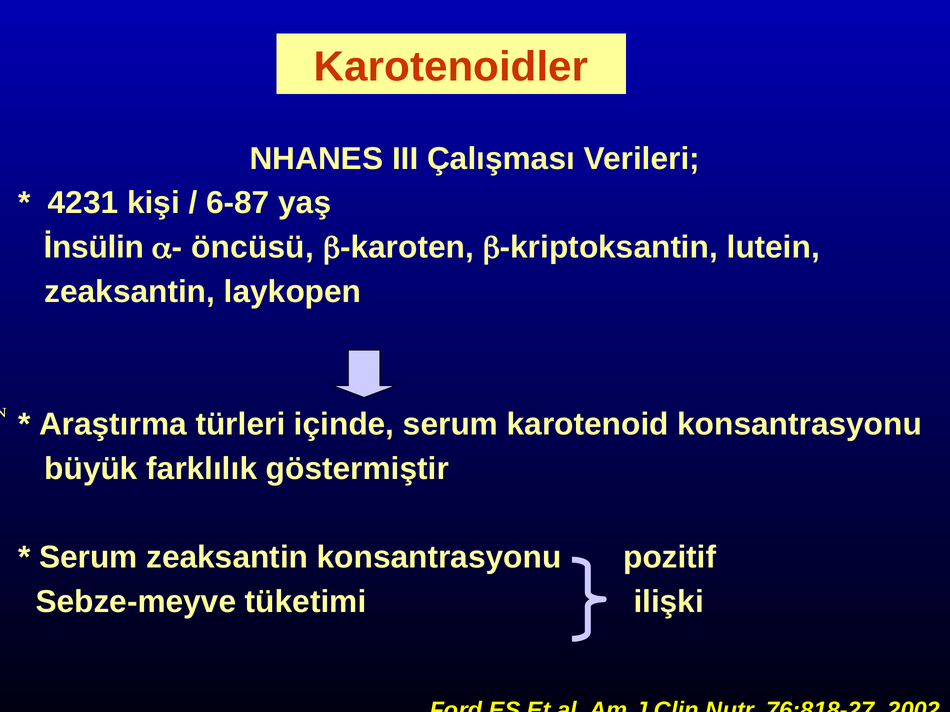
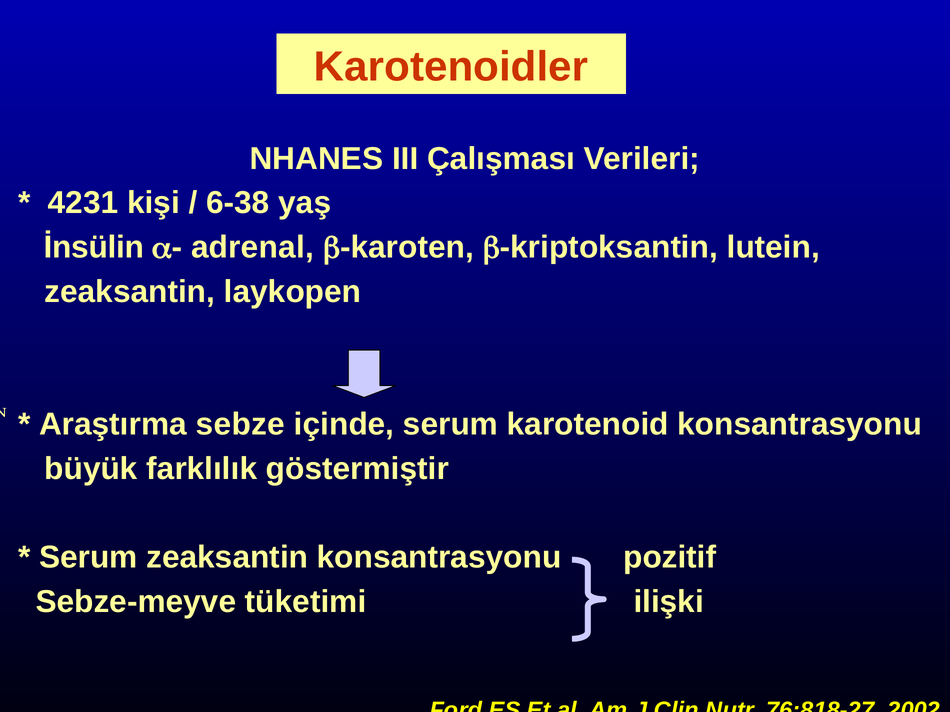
6-87: 6-87 -> 6-38
öncüsü: öncüsü -> adrenal
türleri: türleri -> sebze
